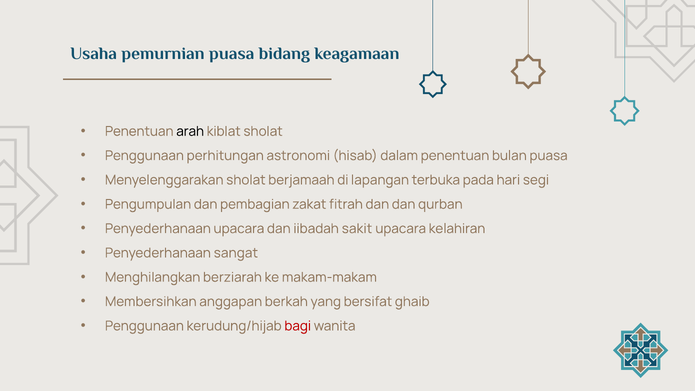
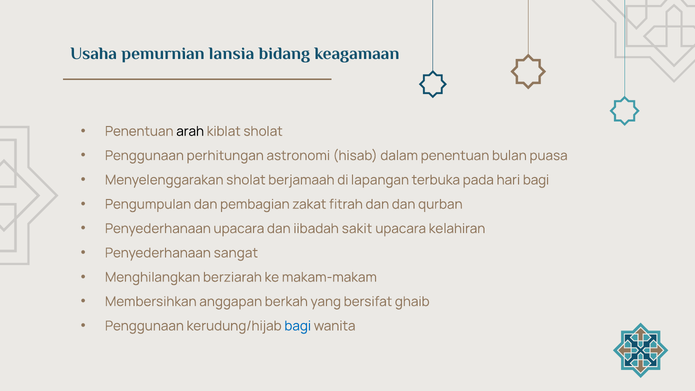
pemurnian puasa: puasa -> lansia
hari segi: segi -> bagi
bagi at (298, 326) colour: red -> blue
